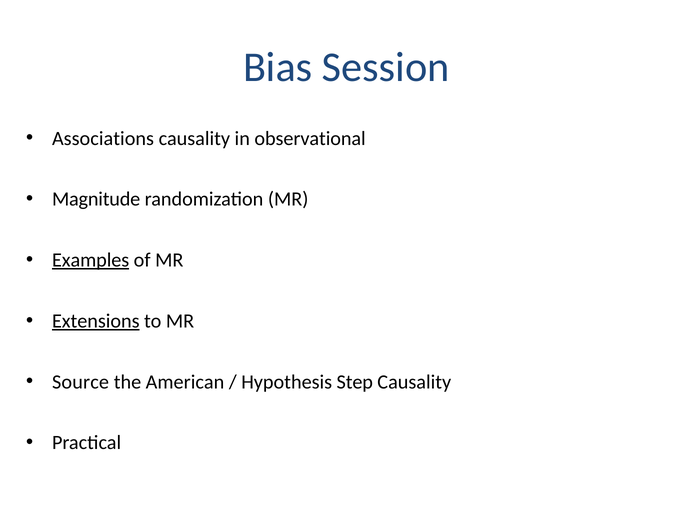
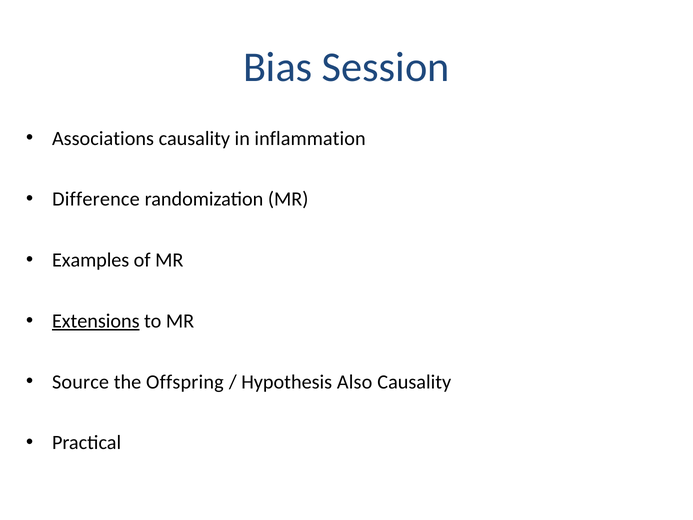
observational: observational -> inflammation
Magnitude: Magnitude -> Difference
Examples underline: present -> none
American: American -> Offspring
Step: Step -> Also
